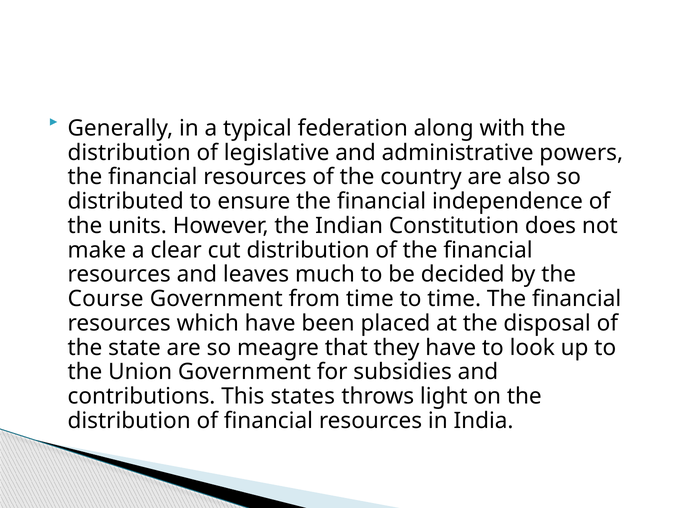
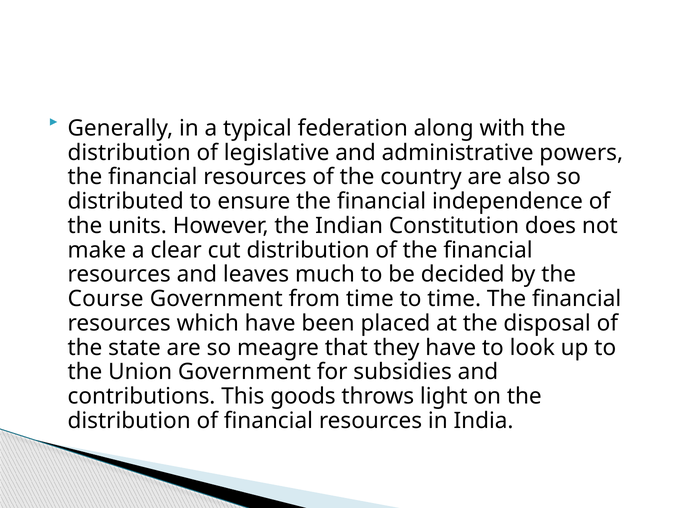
states: states -> goods
